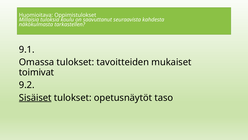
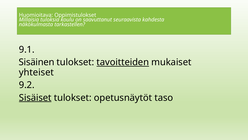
Omassa: Omassa -> Sisäinen
tavoitteiden underline: none -> present
toimivat: toimivat -> yhteiset
